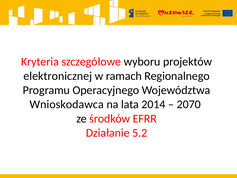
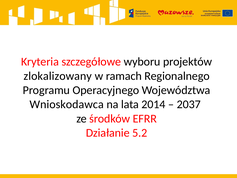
elektronicznej: elektronicznej -> zlokalizowany
2070: 2070 -> 2037
